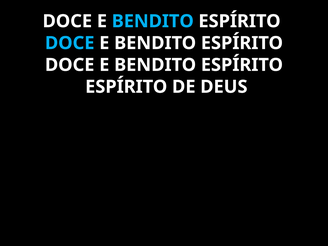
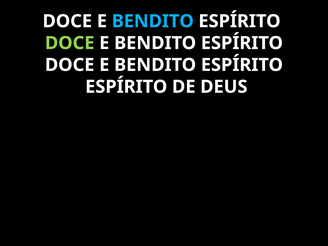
DOCE at (70, 43) colour: light blue -> light green
